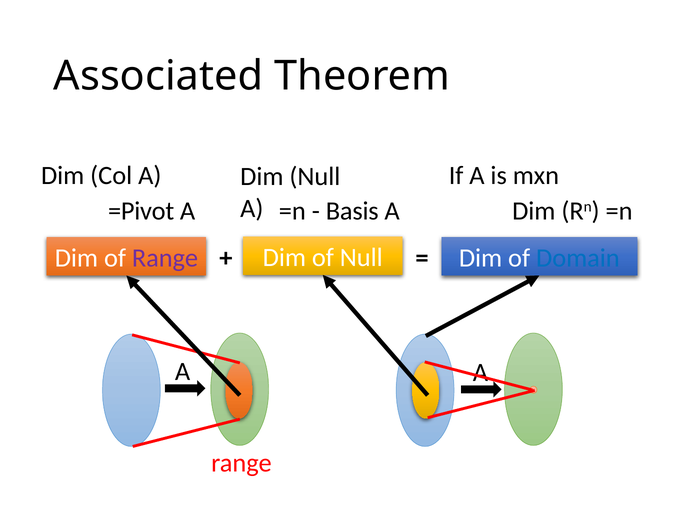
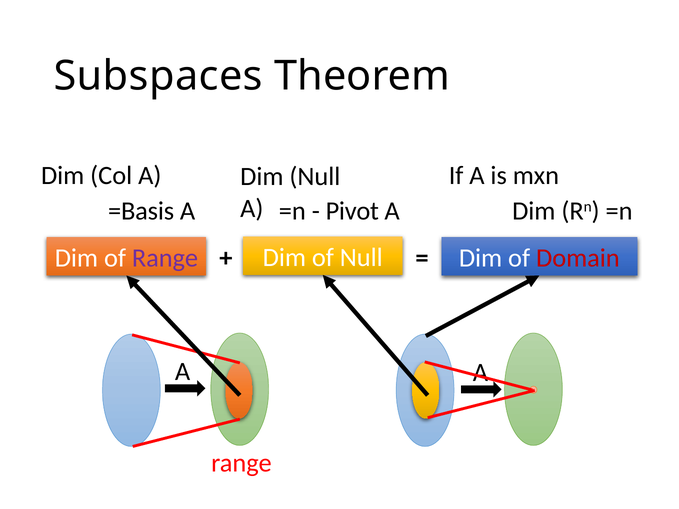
Associated: Associated -> Subspaces
=Pivot: =Pivot -> =Basis
Basis: Basis -> Pivot
Domain colour: blue -> red
